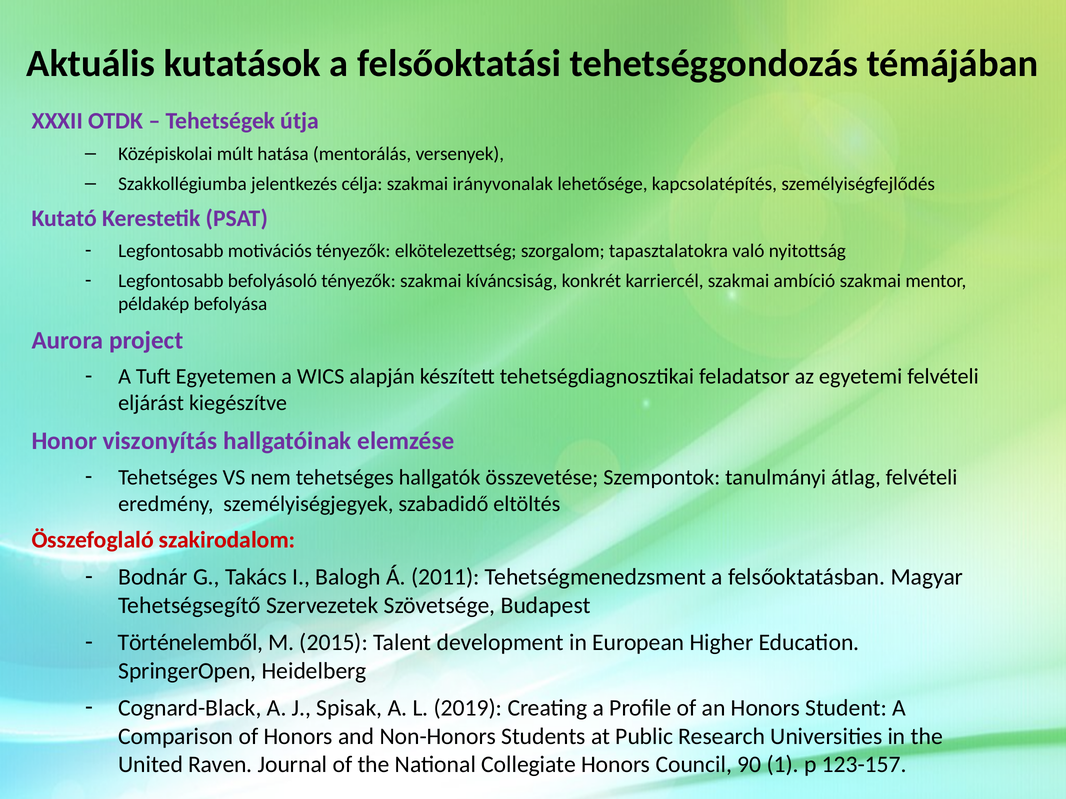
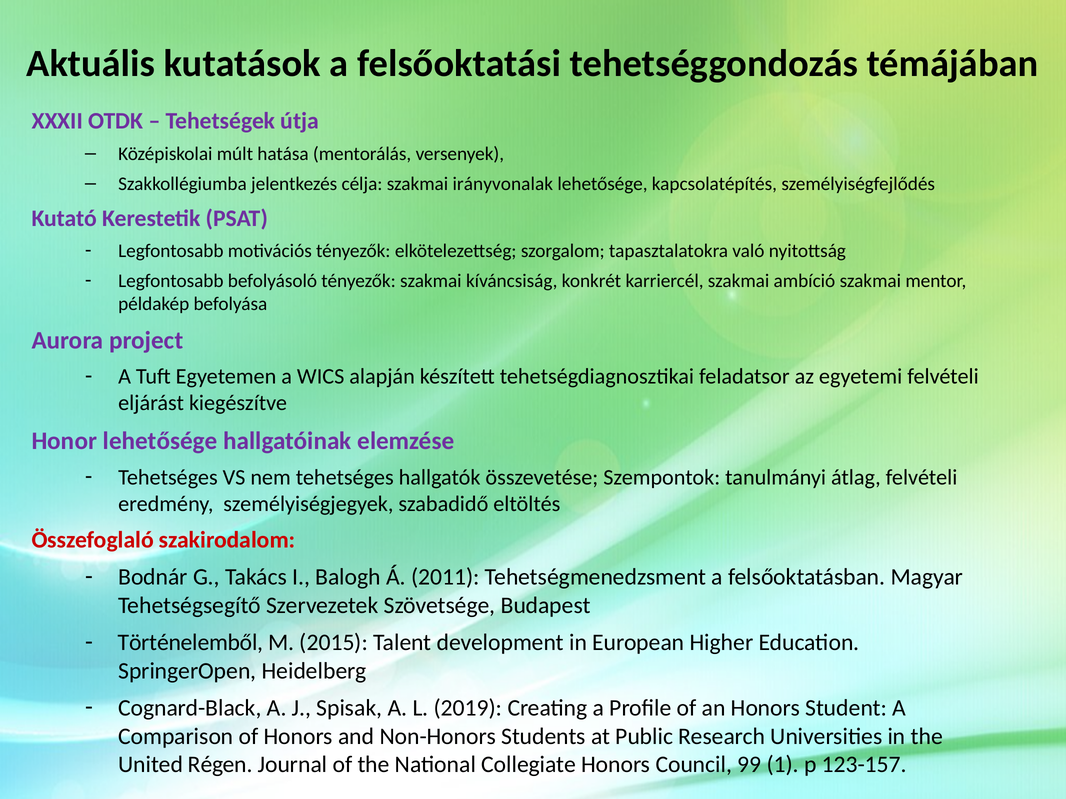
Honor viszonyítás: viszonyítás -> lehetősége
Raven: Raven -> Régen
90: 90 -> 99
